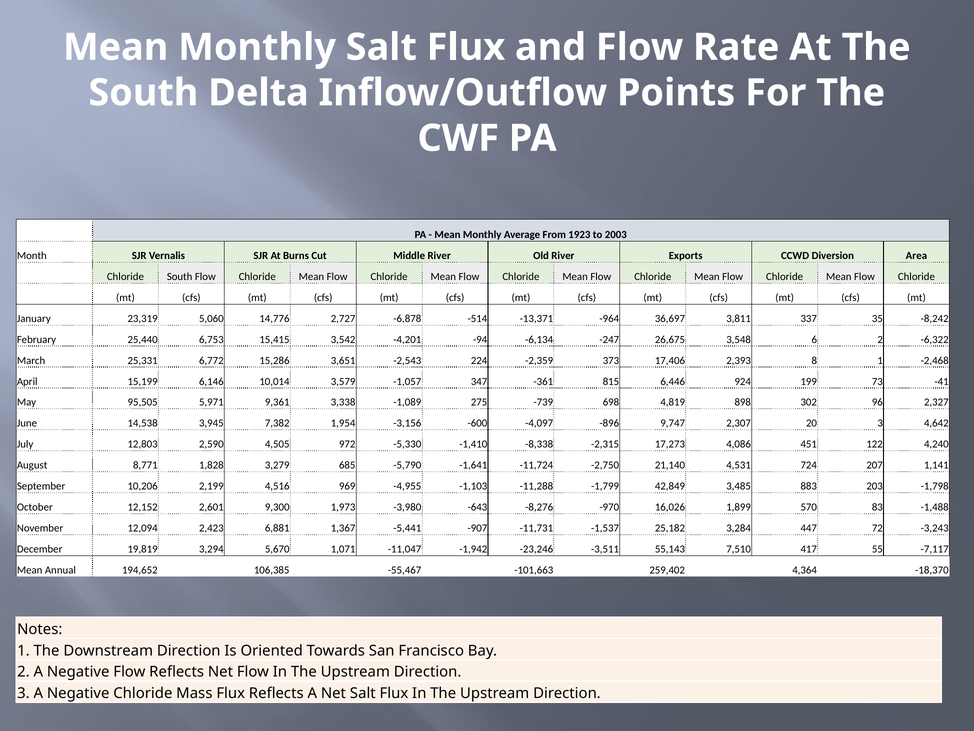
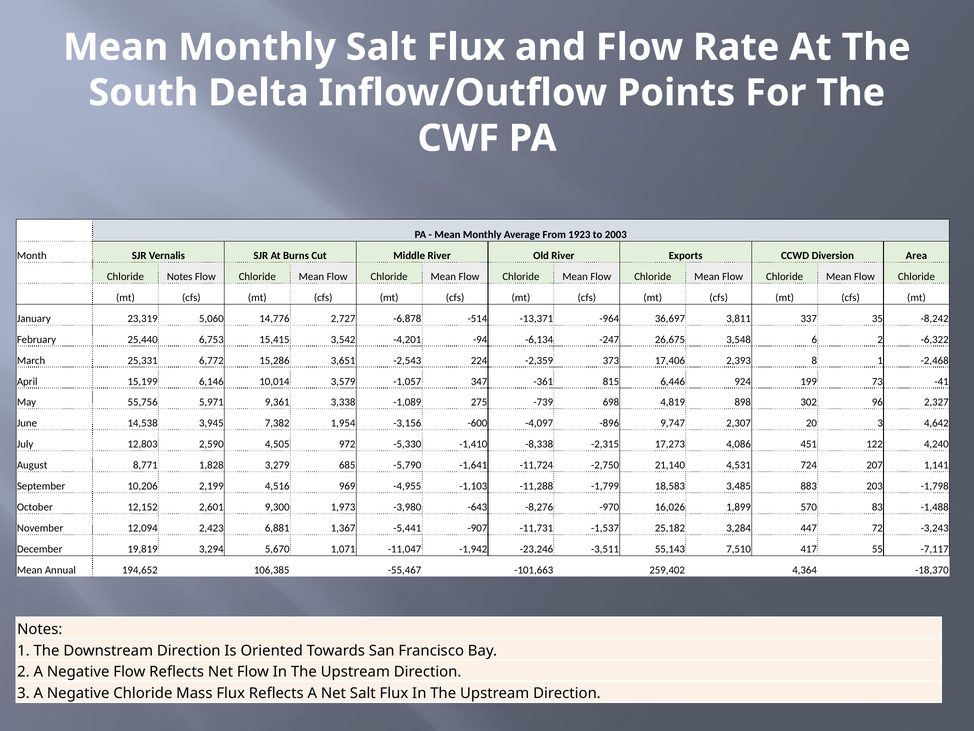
Chloride South: South -> Notes
95,505: 95,505 -> 55,756
42,849: 42,849 -> 18,583
